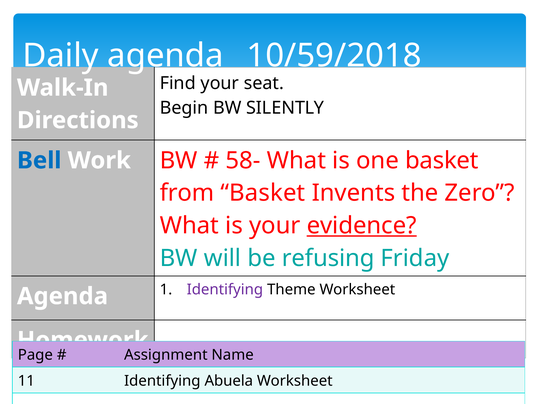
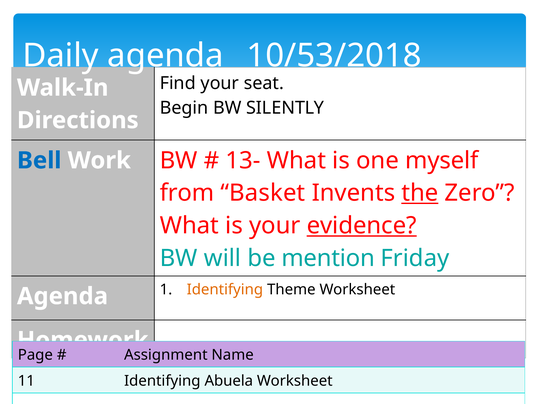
10/59/2018: 10/59/2018 -> 10/53/2018
58-: 58- -> 13-
one basket: basket -> myself
the underline: none -> present
refusing: refusing -> mention
Identifying at (225, 290) colour: purple -> orange
